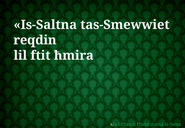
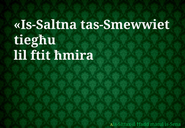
reqdin: reqdin -> tiegħu
